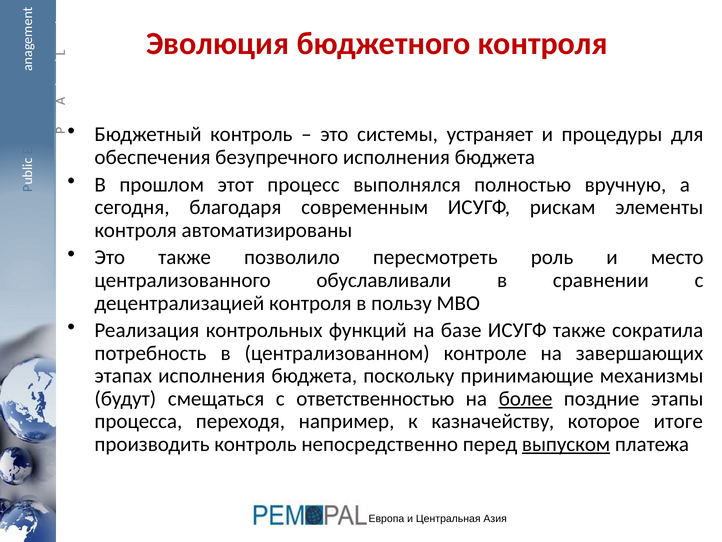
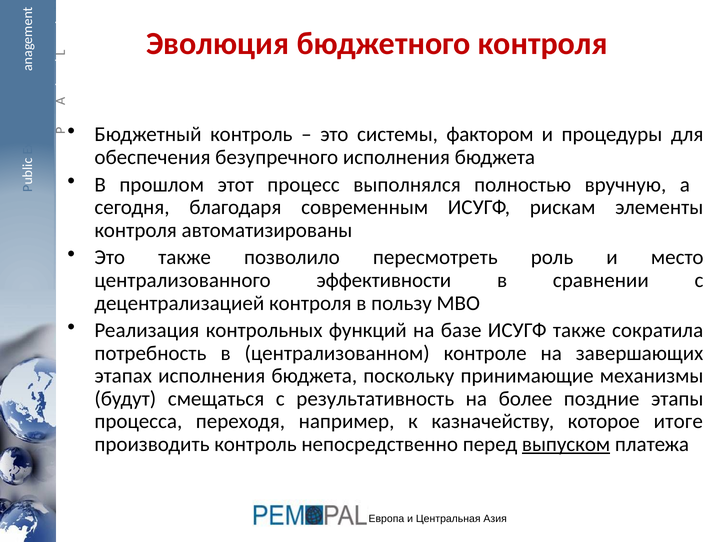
устраняет: устраняет -> фактором
обуславливали: обуславливали -> эффективности
ответственностью: ответственностью -> результативность
более underline: present -> none
